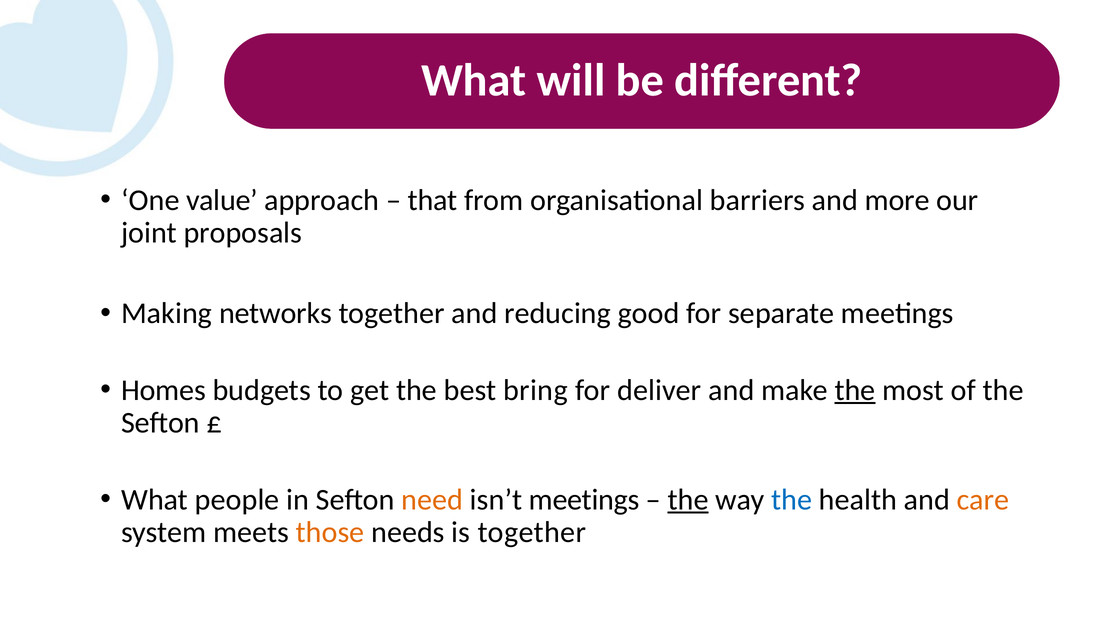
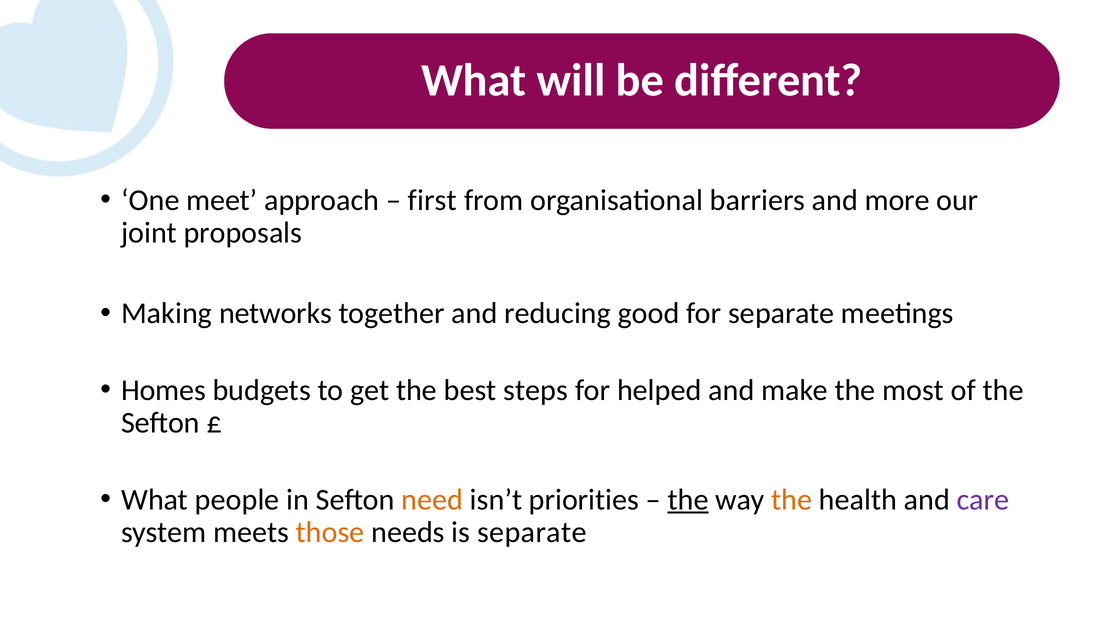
value: value -> meet
that: that -> first
bring: bring -> steps
deliver: deliver -> helped
the at (855, 391) underline: present -> none
isn’t meetings: meetings -> priorities
the at (792, 500) colour: blue -> orange
care colour: orange -> purple
is together: together -> separate
